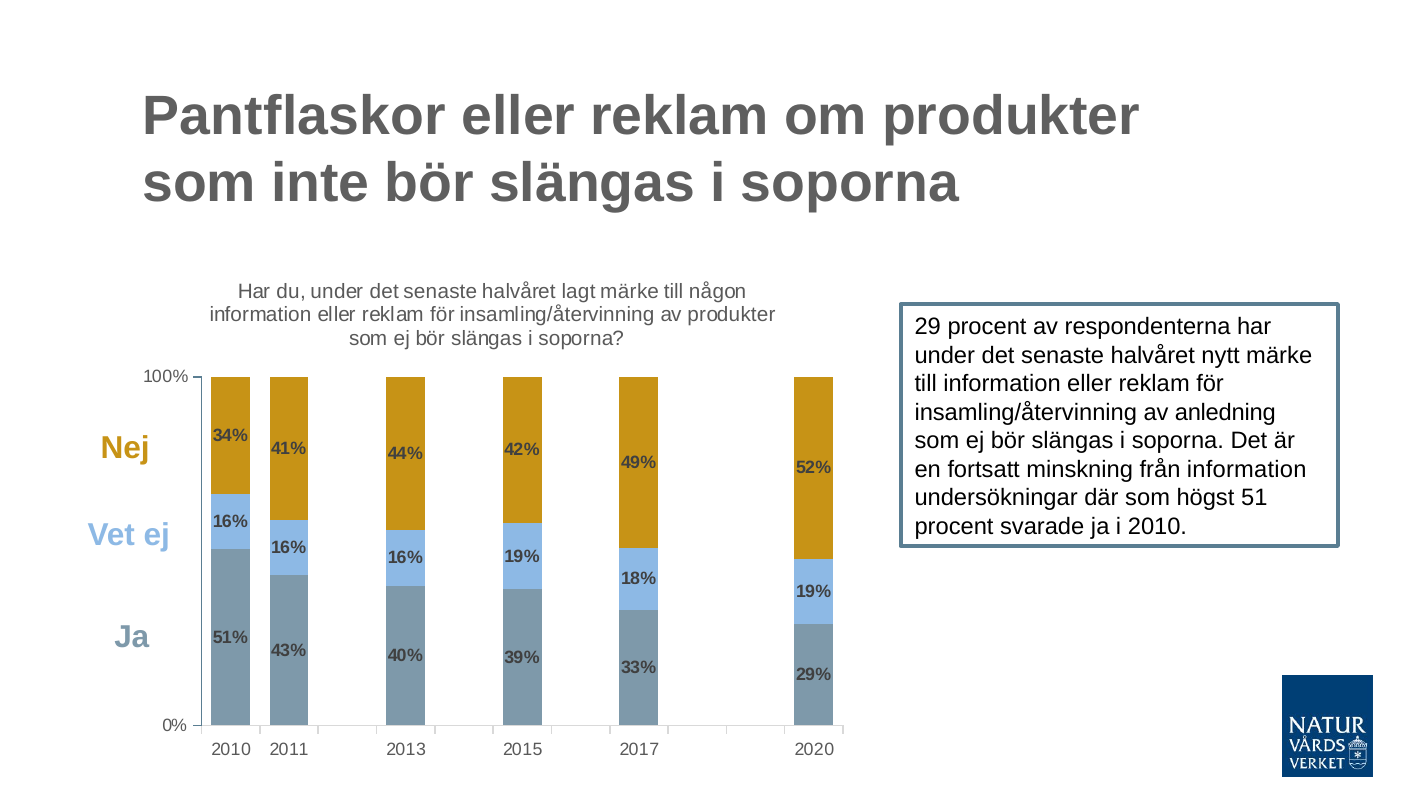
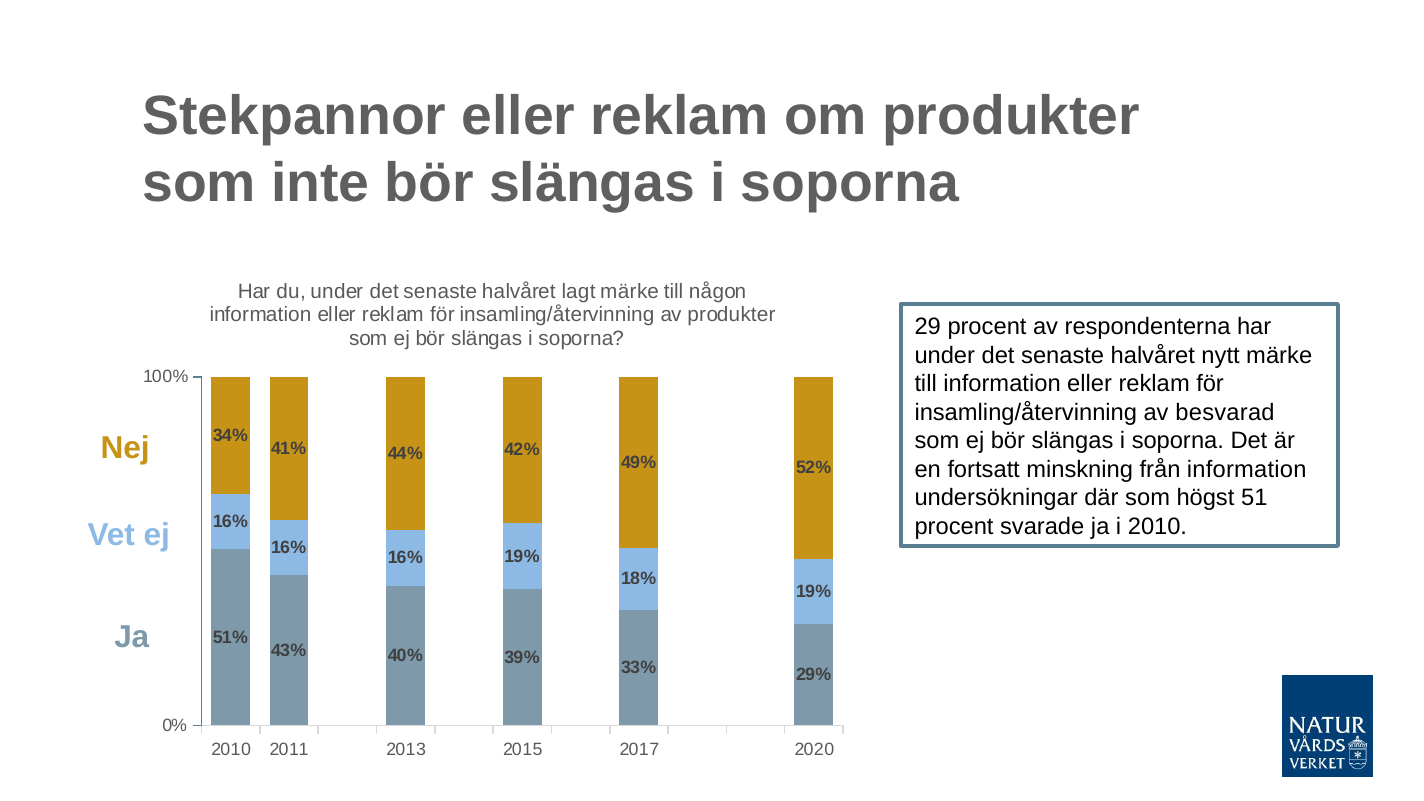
Pantflaskor: Pantflaskor -> Stekpannor
anledning: anledning -> besvarad
